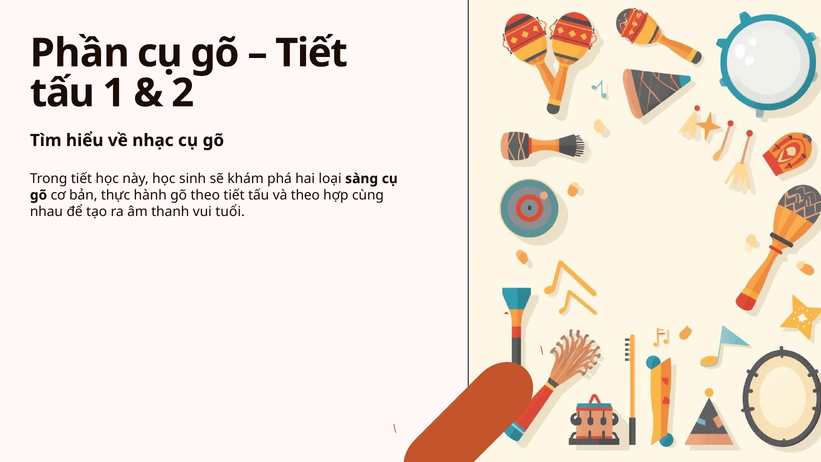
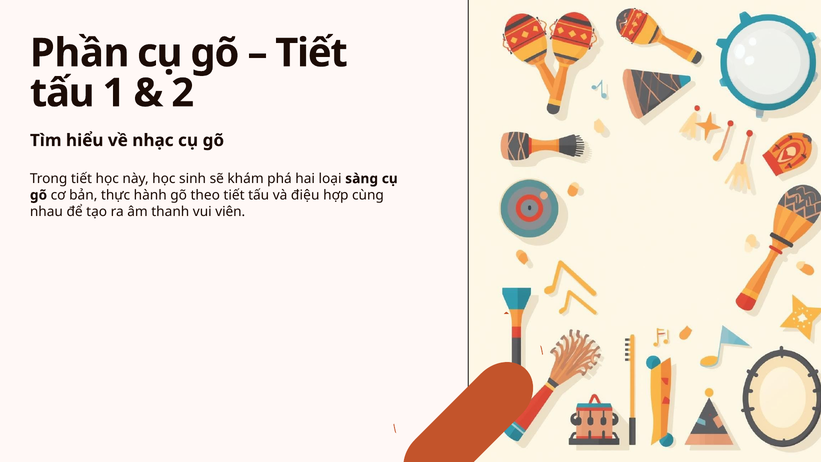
và theo: theo -> điệu
tuổi: tuổi -> viên
